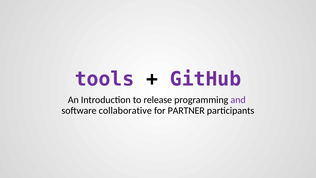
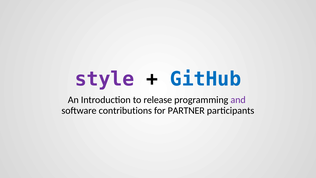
tools: tools -> style
GitHub colour: purple -> blue
collaborative: collaborative -> contributions
